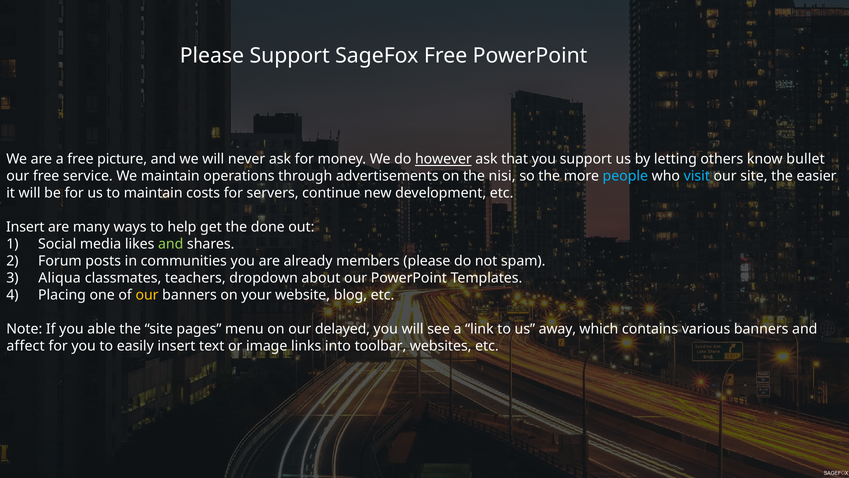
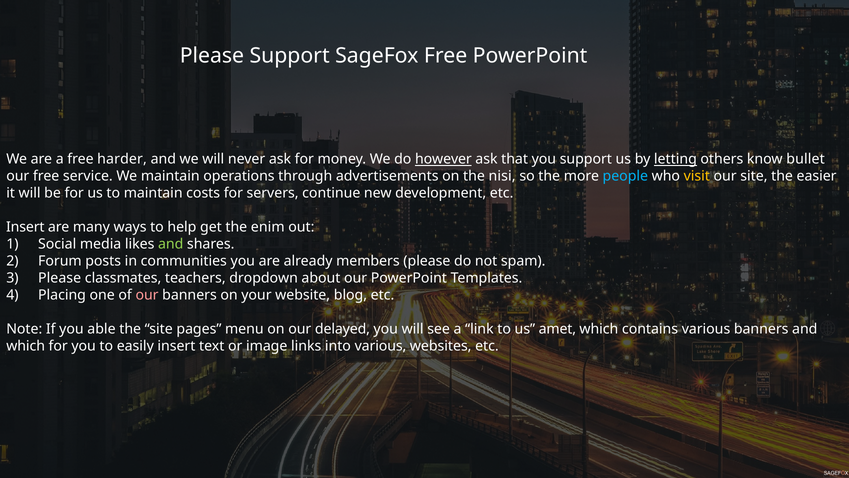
picture: picture -> harder
letting underline: none -> present
visit colour: light blue -> yellow
done: done -> enim
Aliqua at (60, 278): Aliqua -> Please
our at (147, 295) colour: yellow -> pink
away: away -> amet
affect at (26, 346): affect -> which
into toolbar: toolbar -> various
